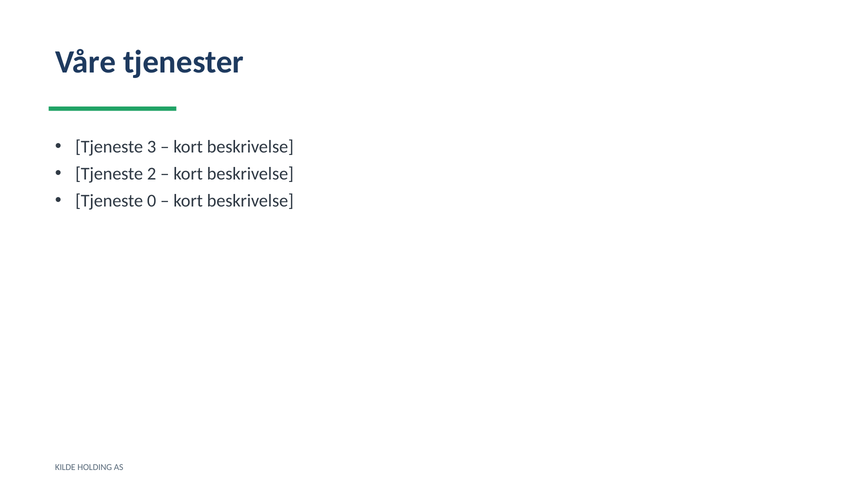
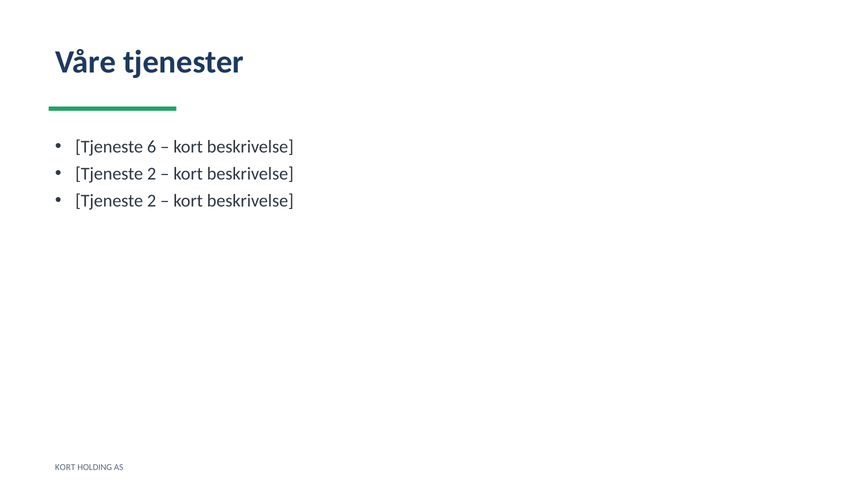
3: 3 -> 6
0 at (152, 201): 0 -> 2
KILDE at (65, 467): KILDE -> KORT
